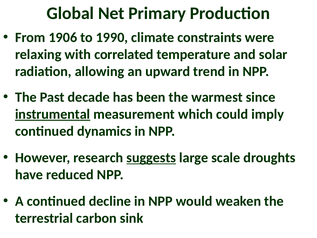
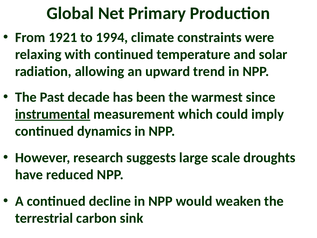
1906: 1906 -> 1921
1990: 1990 -> 1994
with correlated: correlated -> continued
suggests underline: present -> none
